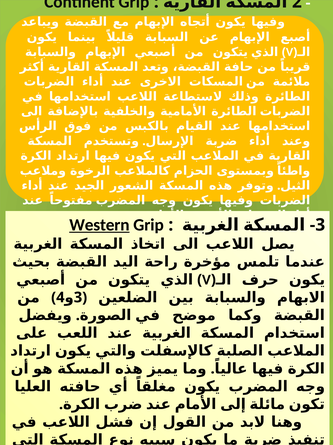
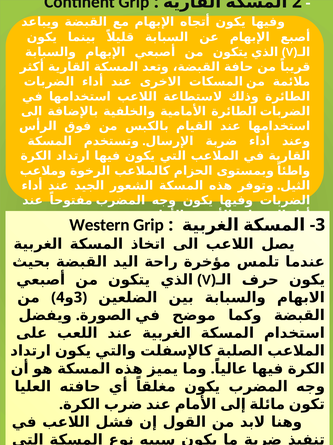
Western underline: present -> none
